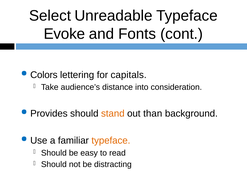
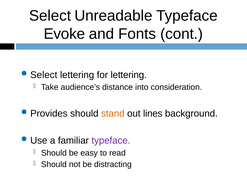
Colors at (44, 75): Colors -> Select
for capitals: capitals -> lettering
than: than -> lines
typeface at (111, 140) colour: orange -> purple
